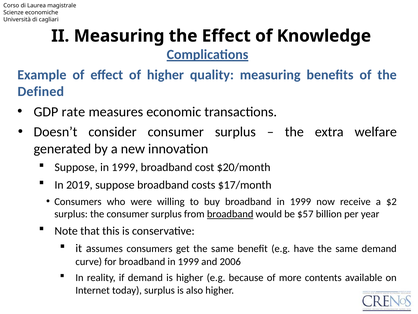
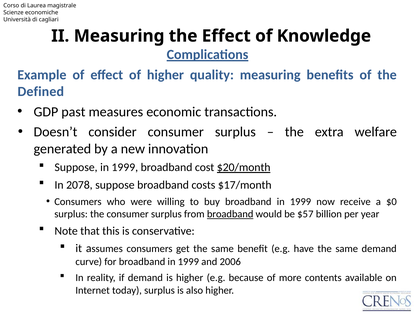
rate: rate -> past
$20/month underline: none -> present
2019: 2019 -> 2078
$2: $2 -> $0
